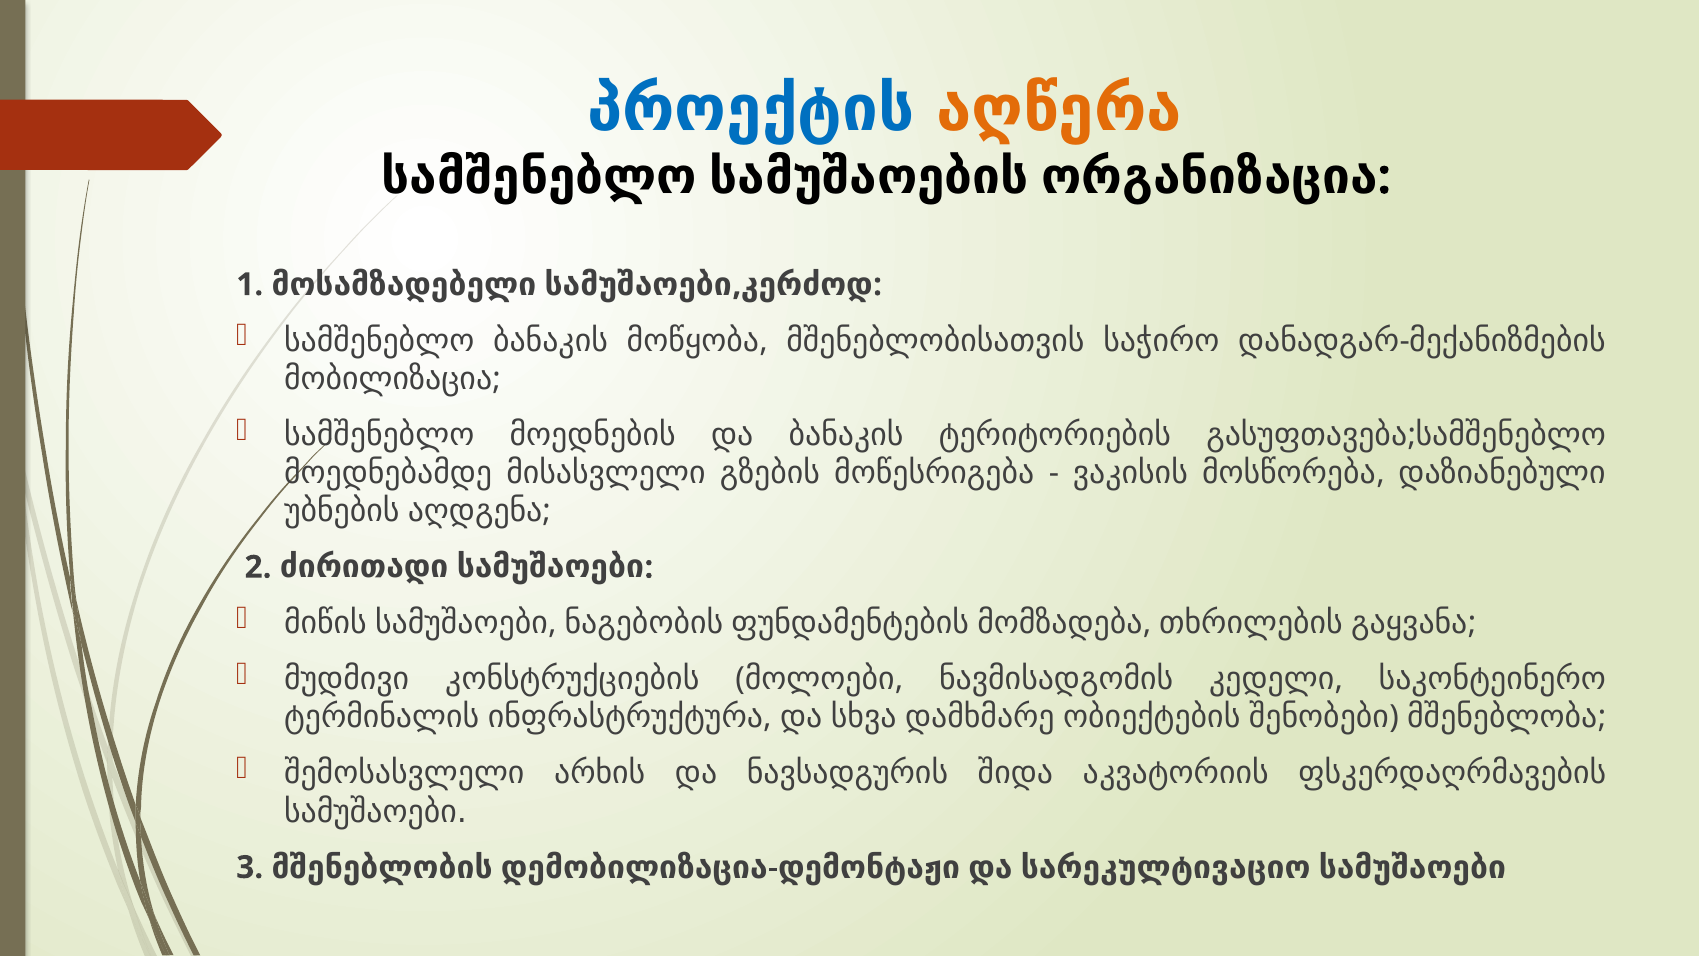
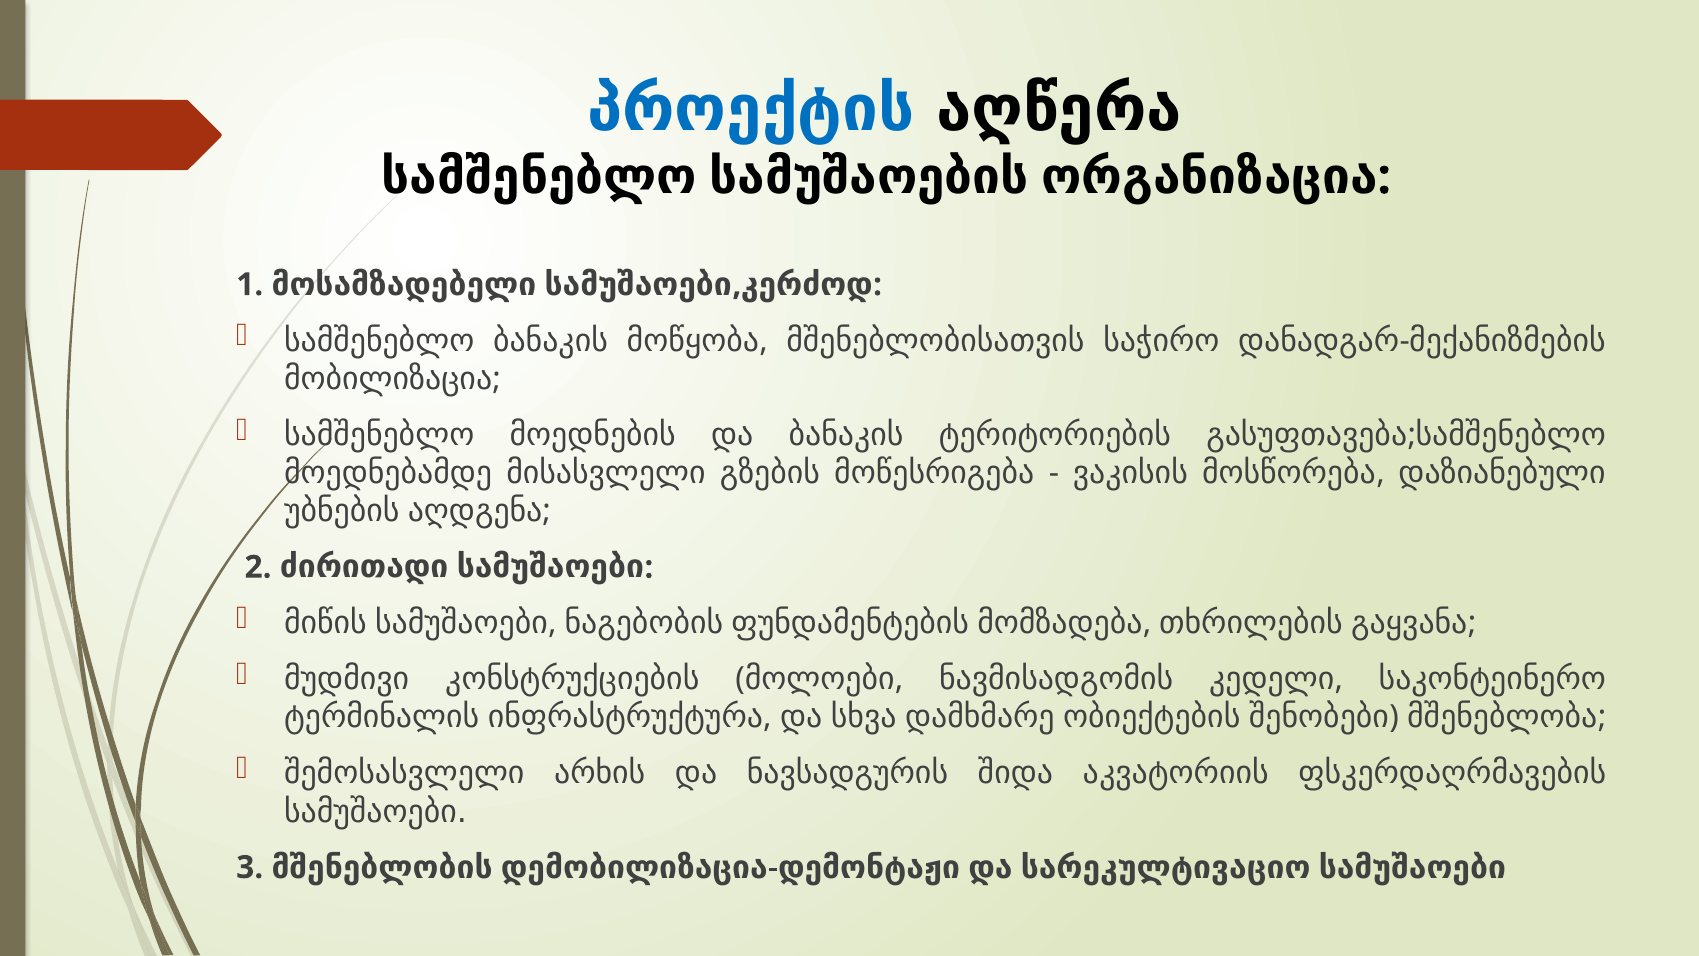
აღწერა colour: orange -> black
